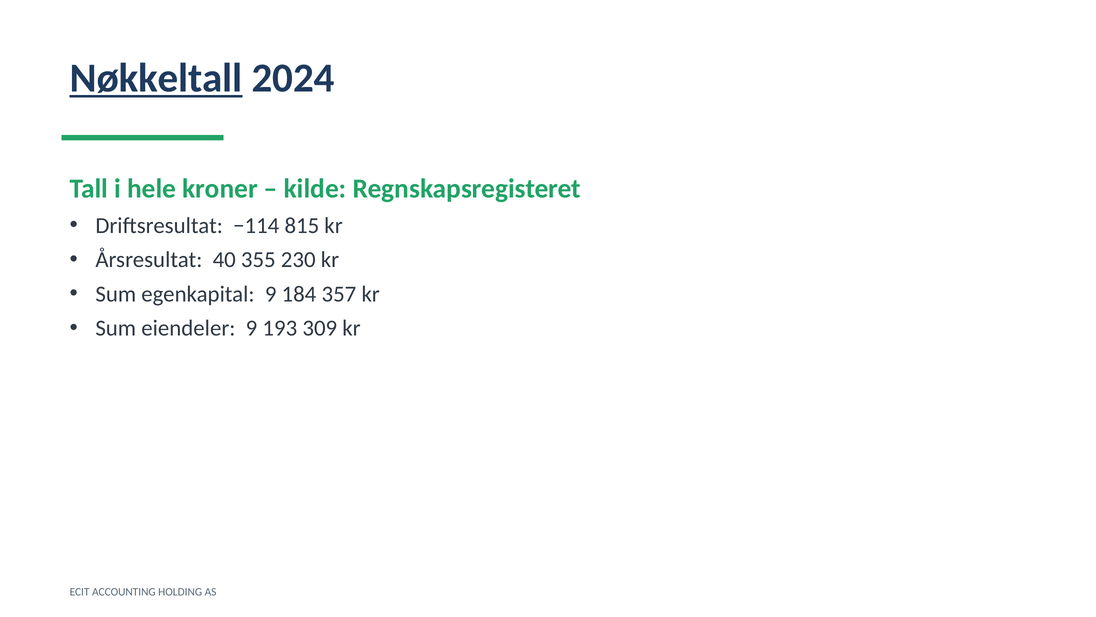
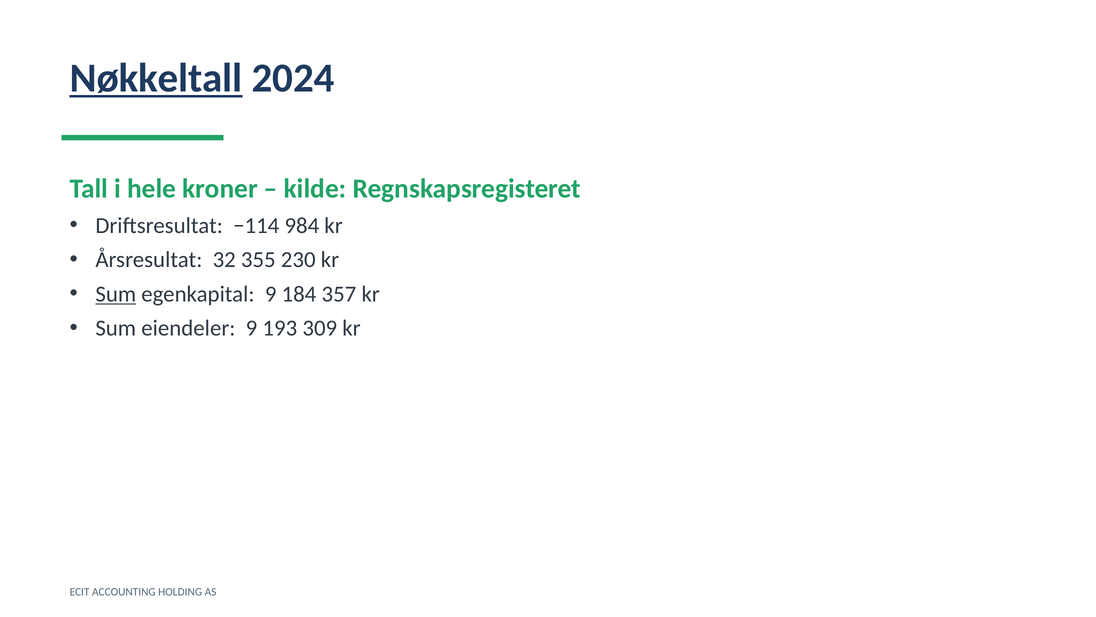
815: 815 -> 984
40: 40 -> 32
Sum at (116, 294) underline: none -> present
